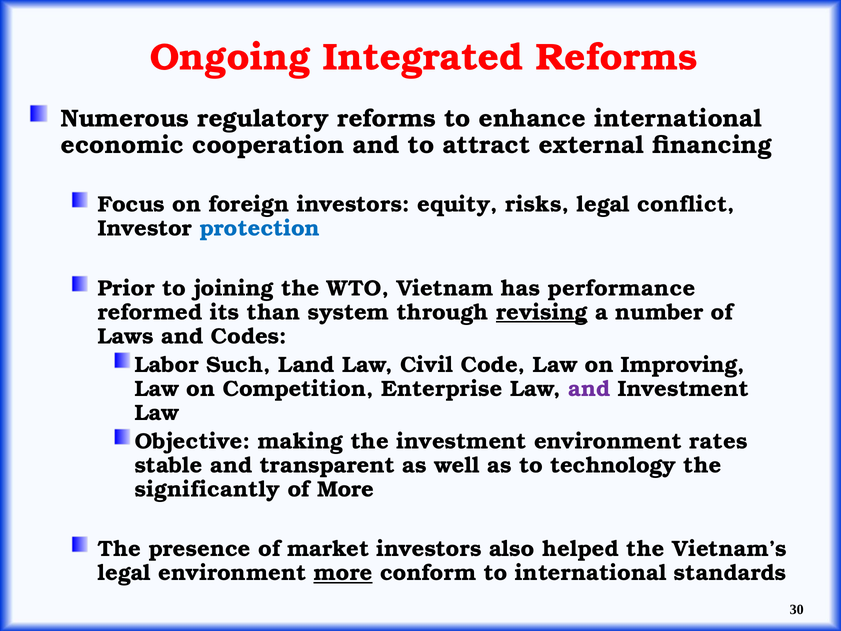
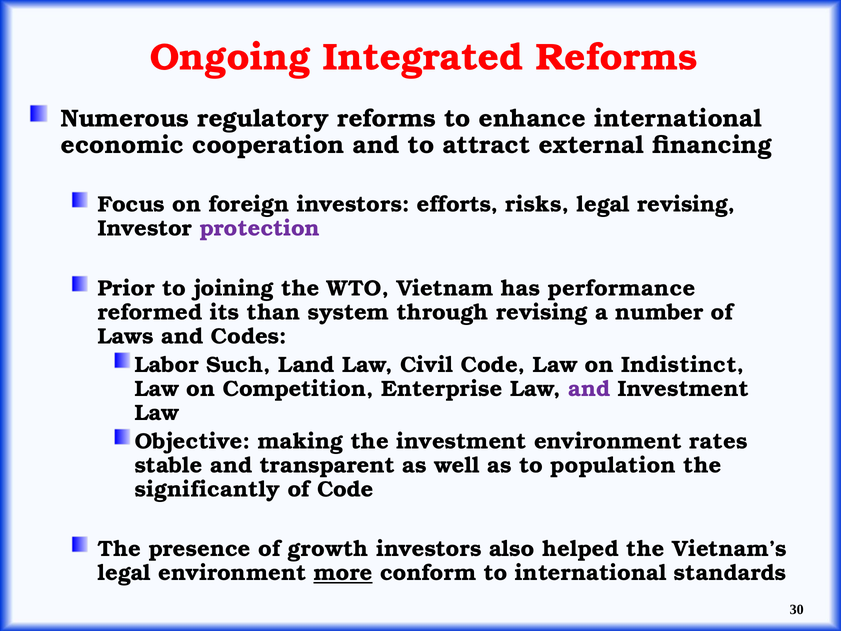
equity: equity -> efforts
legal conflict: conflict -> revising
protection colour: blue -> purple
revising at (542, 312) underline: present -> none
Improving: Improving -> Indistinct
technology: technology -> population
of More: More -> Code
market: market -> growth
